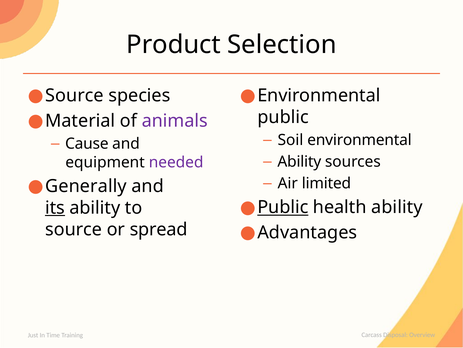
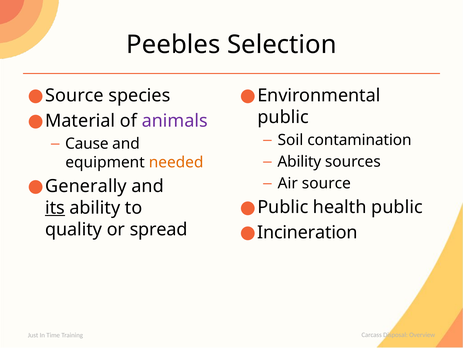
Product: Product -> Peebles
Soil environmental: environmental -> contamination
needed colour: purple -> orange
Air limited: limited -> source
Public at (283, 207) underline: present -> none
health ability: ability -> public
Advantages: Advantages -> Incineration
source at (74, 229): source -> quality
